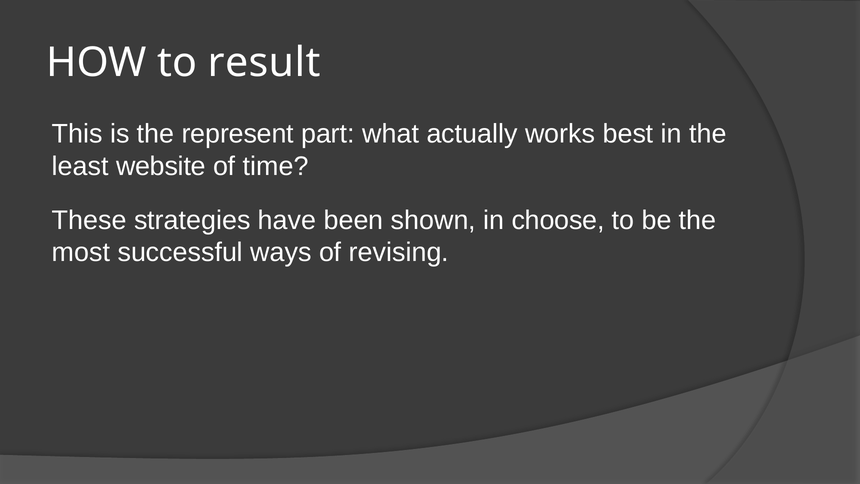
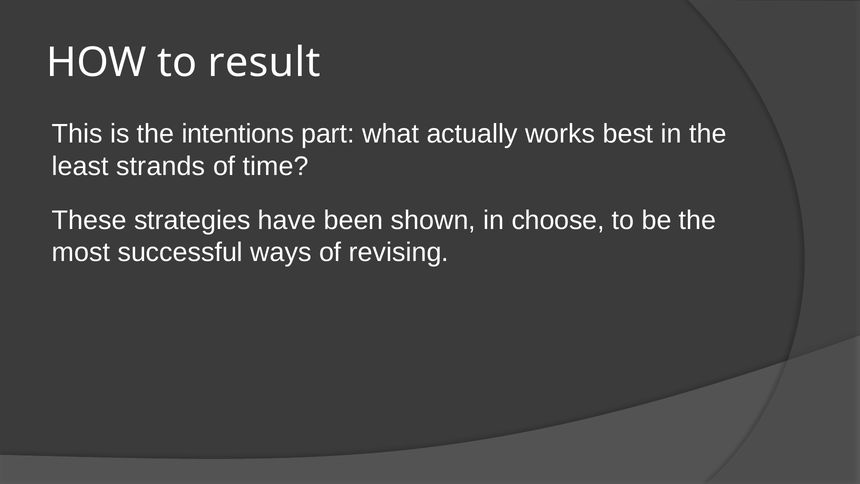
represent: represent -> intentions
website: website -> strands
